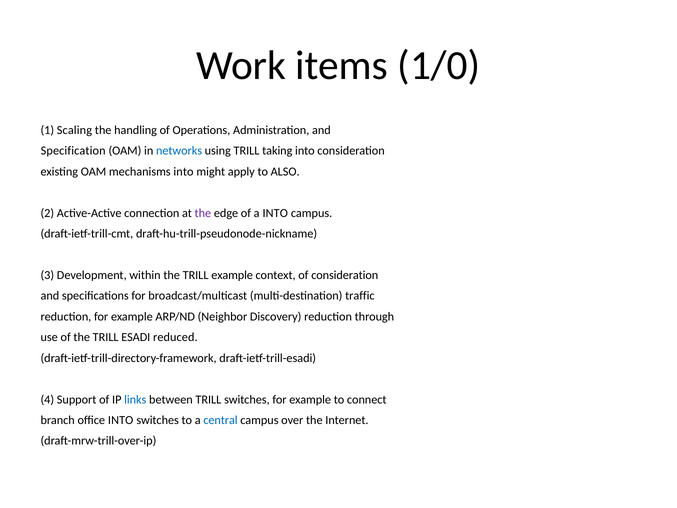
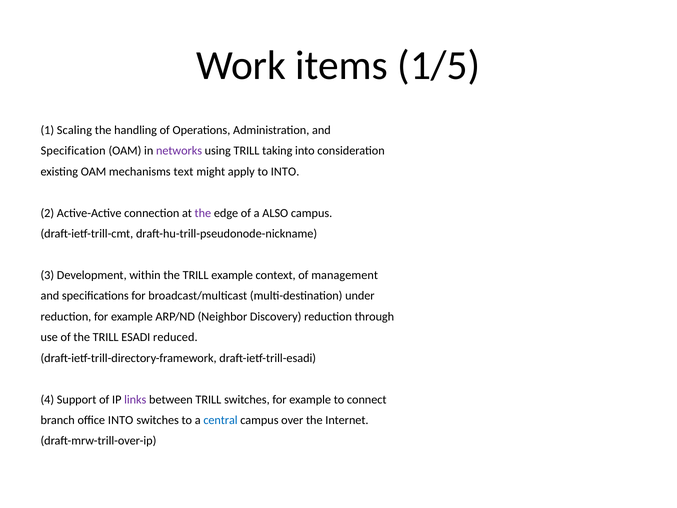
1/0: 1/0 -> 1/5
networks colour: blue -> purple
mechanisms into: into -> text
to ALSO: ALSO -> INTO
a INTO: INTO -> ALSO
of consideration: consideration -> management
traffic: traffic -> under
links colour: blue -> purple
